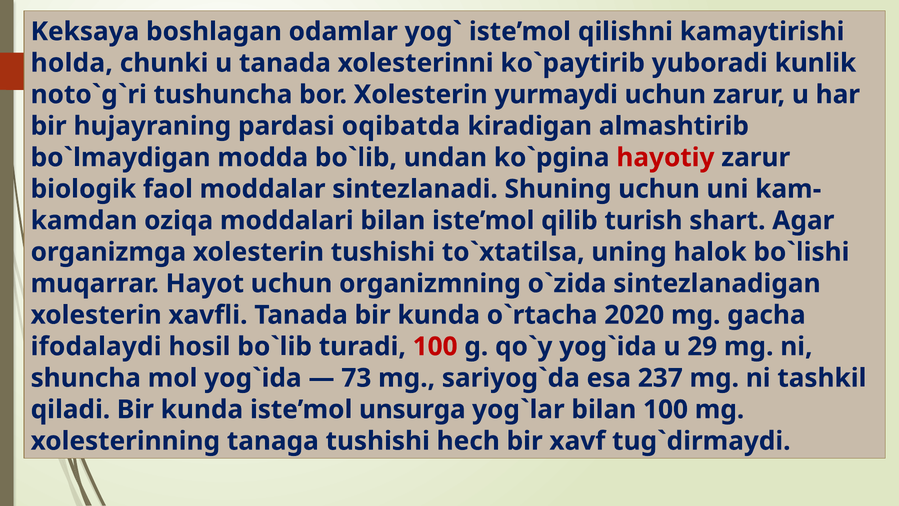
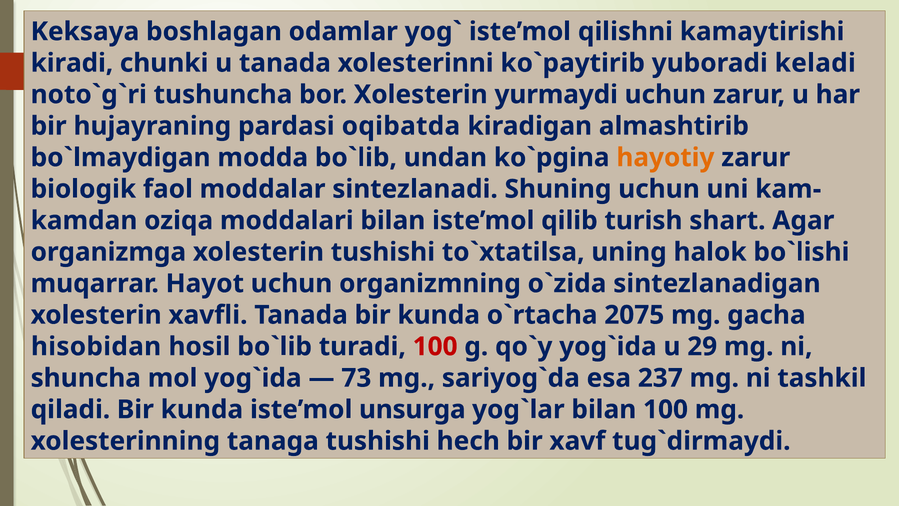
holda: holda -> kiradi
kunlik: kunlik -> keladi
hayotiy colour: red -> orange
2020: 2020 -> 2075
ifodalaydi: ifodalaydi -> hisobidan
